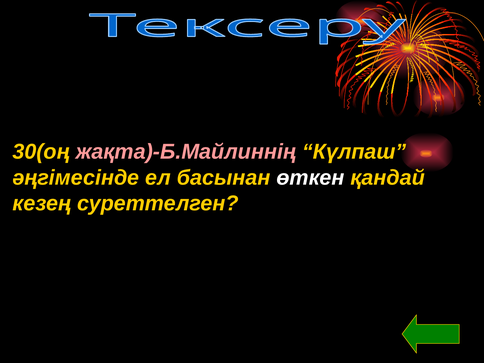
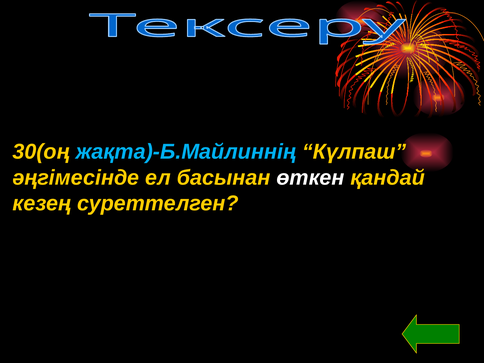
жақта)-Б.Майлиннің colour: pink -> light blue
